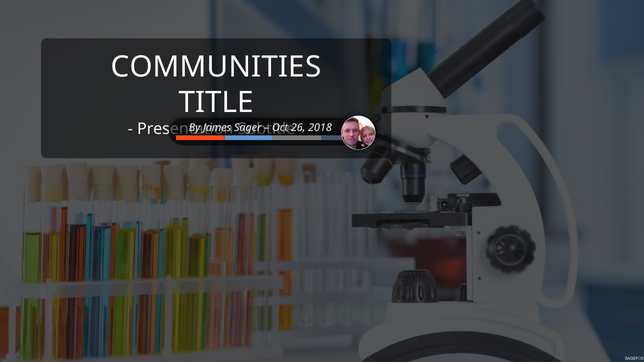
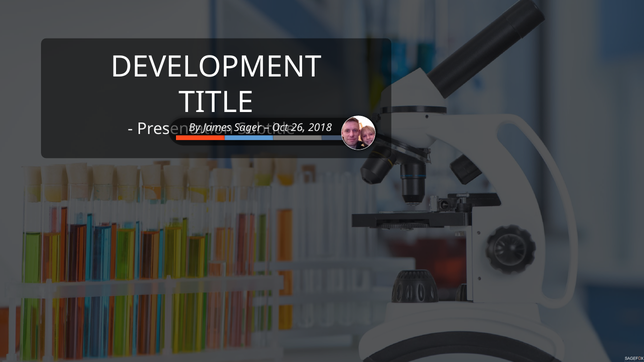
COMMUNITIES: COMMUNITIES -> DEVELOPMENT
